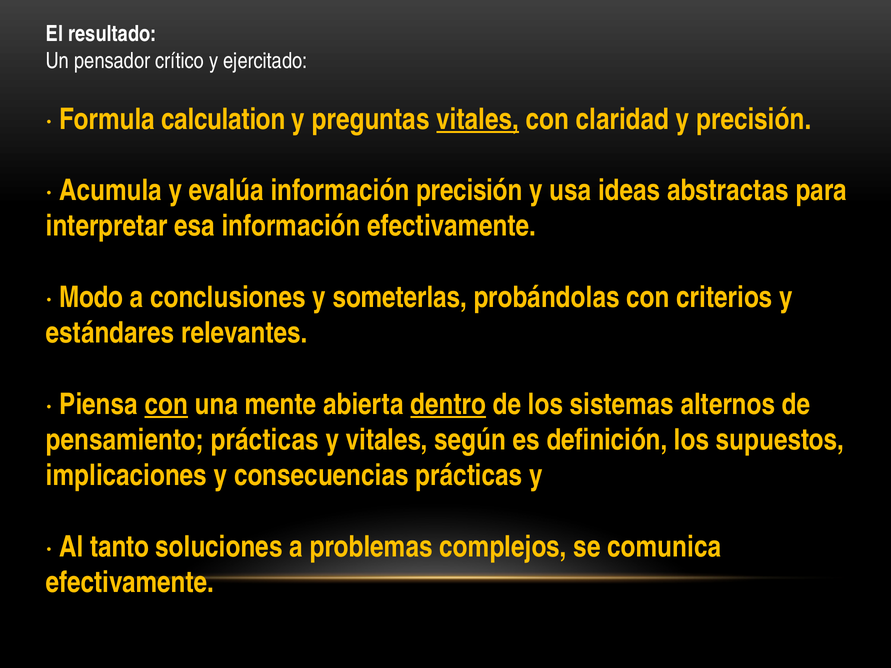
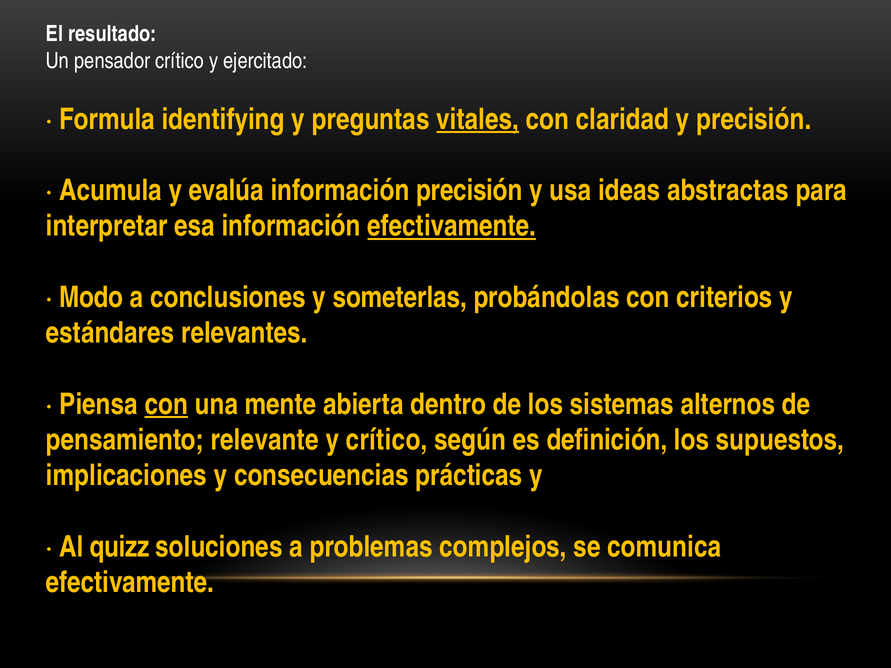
calculation: calculation -> identifying
efectivamente at (452, 226) underline: none -> present
dentro underline: present -> none
pensamiento prácticas: prácticas -> relevante
y vitales: vitales -> crítico
tanto: tanto -> quizz
